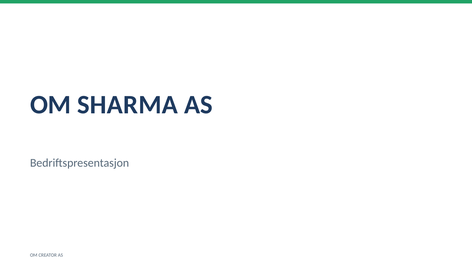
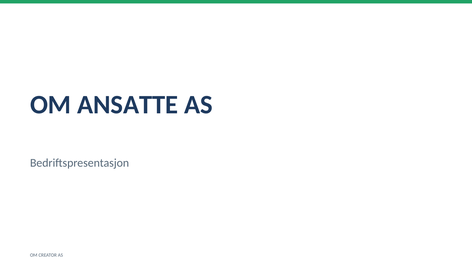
SHARMA: SHARMA -> ANSATTE
